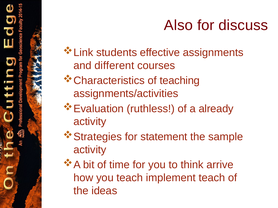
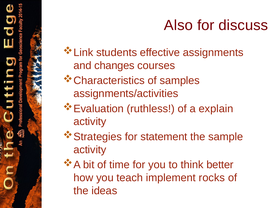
different: different -> changes
teaching: teaching -> samples
already: already -> explain
arrive: arrive -> better
implement teach: teach -> rocks
